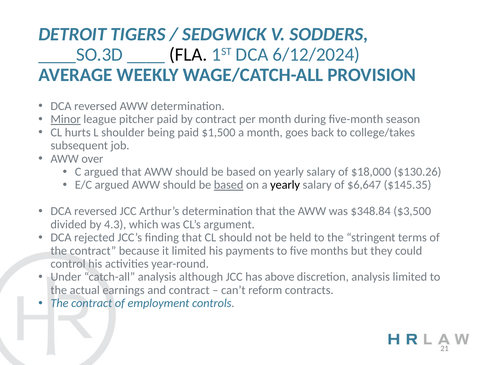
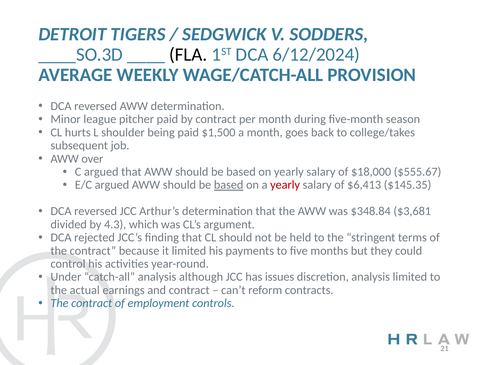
Minor underline: present -> none
$130.26: $130.26 -> $555.67
yearly at (285, 185) colour: black -> red
$6,647: $6,647 -> $6,413
$3,500: $3,500 -> $3,681
above: above -> issues
